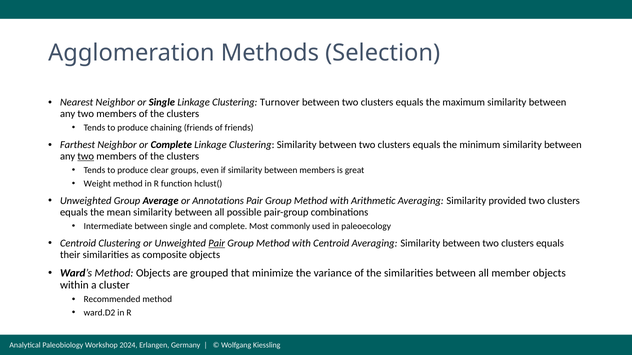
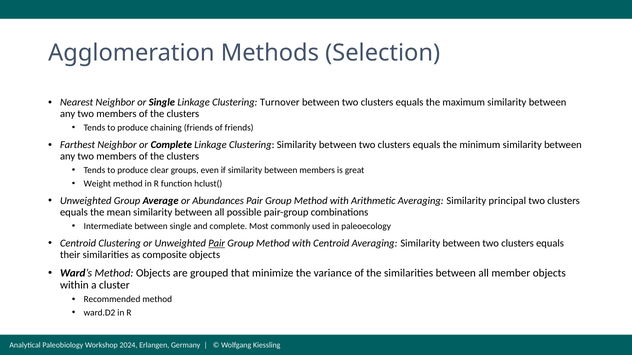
two at (86, 157) underline: present -> none
Annotations: Annotations -> Abundances
provided: provided -> principal
